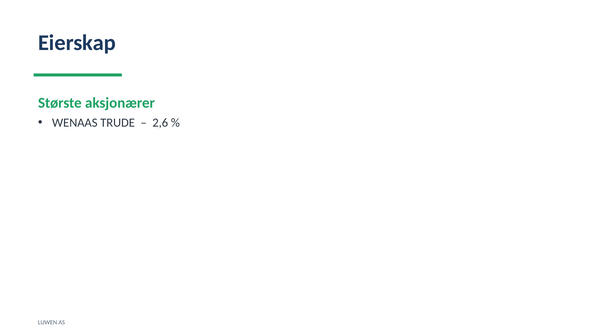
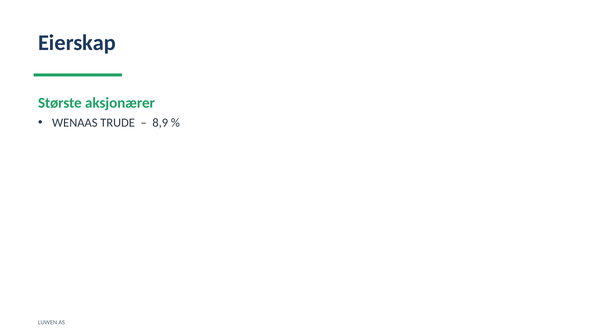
2,6: 2,6 -> 8,9
